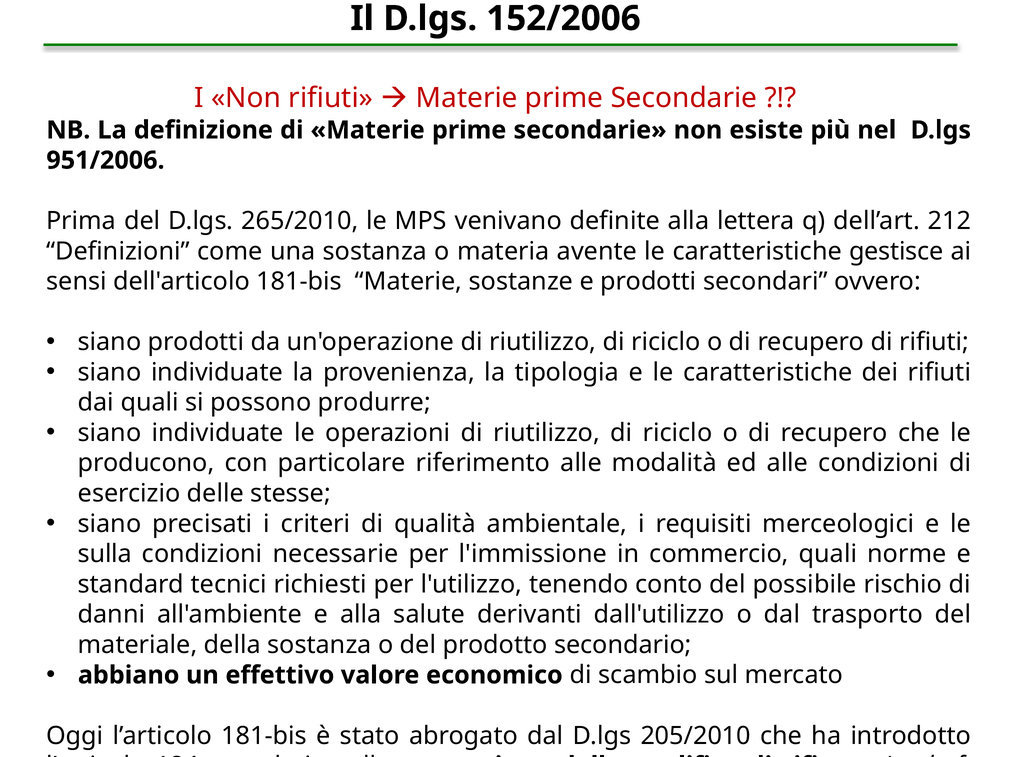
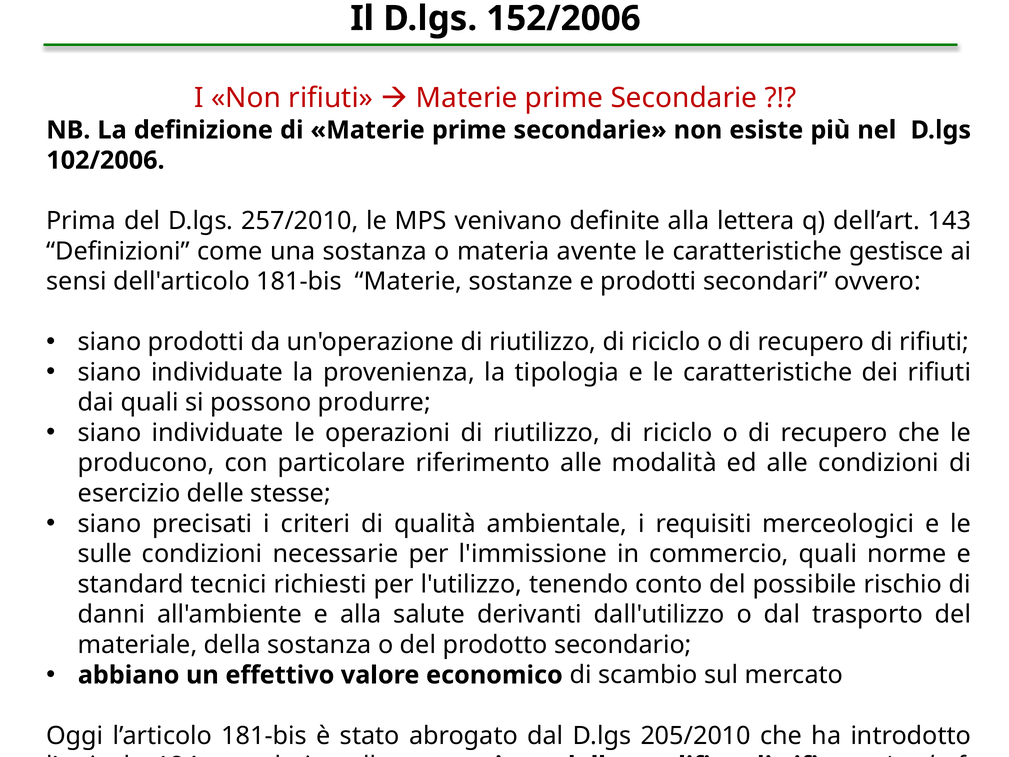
951/2006: 951/2006 -> 102/2006
265/2010: 265/2010 -> 257/2010
212: 212 -> 143
sulla: sulla -> sulle
